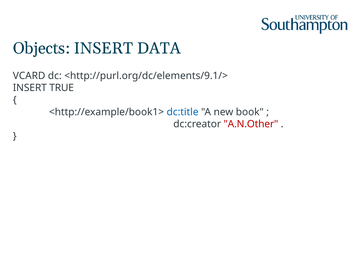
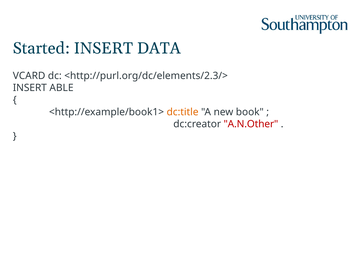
Objects: Objects -> Started
<http://purl.org/dc/elements/9.1/>: <http://purl.org/dc/elements/9.1/> -> <http://purl.org/dc/elements/2.3/>
TRUE: TRUE -> ABLE
dc:title colour: blue -> orange
